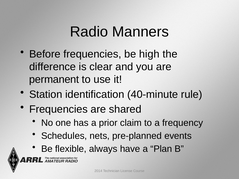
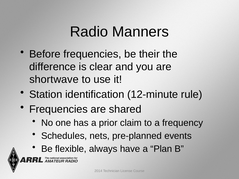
high: high -> their
permanent: permanent -> shortwave
40-minute: 40-minute -> 12-minute
